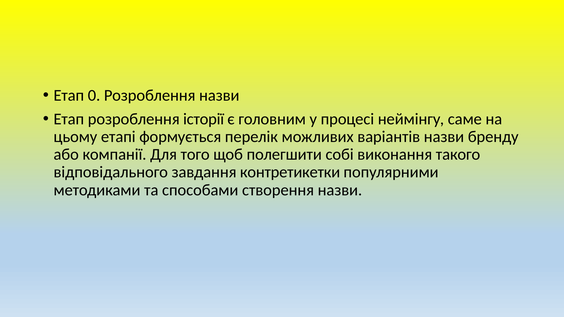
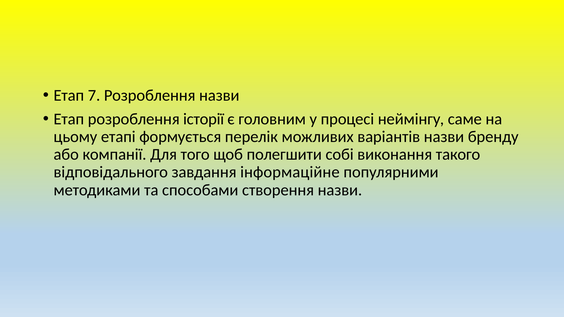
0: 0 -> 7
контретикетки: контретикетки -> інформаційне
